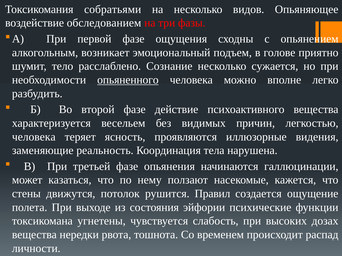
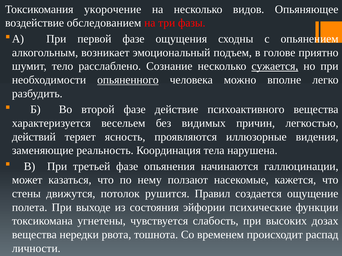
собратьями: собратьями -> укорочение
сужается underline: none -> present
человека at (34, 137): человека -> действий
